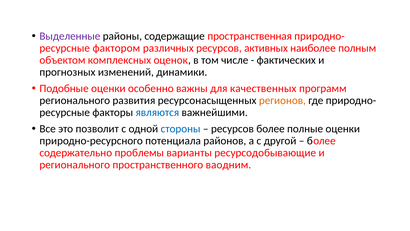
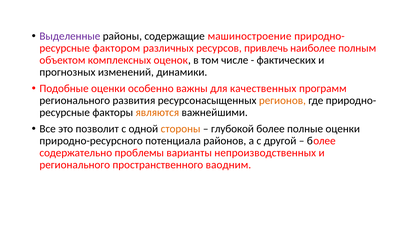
пространственная: пространственная -> машиностроение
активных: активных -> привлечь
являются colour: blue -> orange
стороны colour: blue -> orange
ресурсов at (232, 129): ресурсов -> глубокой
ресурсодобывающие: ресурсодобывающие -> непроизводственных
